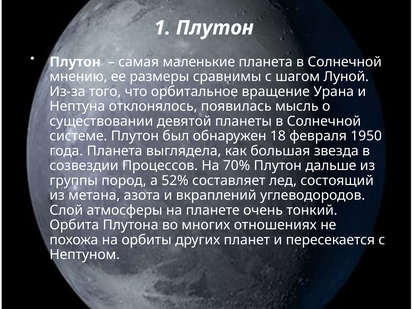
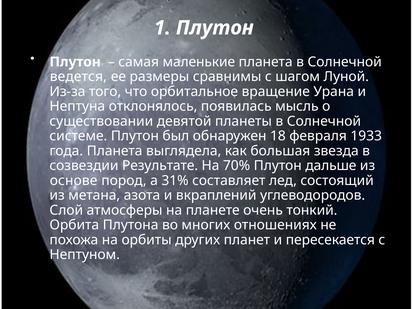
мнению: мнению -> ведется
1950: 1950 -> 1933
Процессов: Процессов -> Результате
группы: группы -> основе
52%: 52% -> 31%
